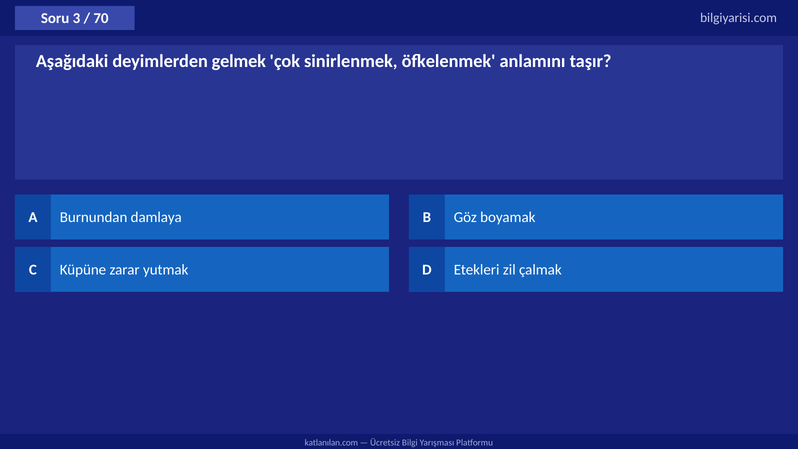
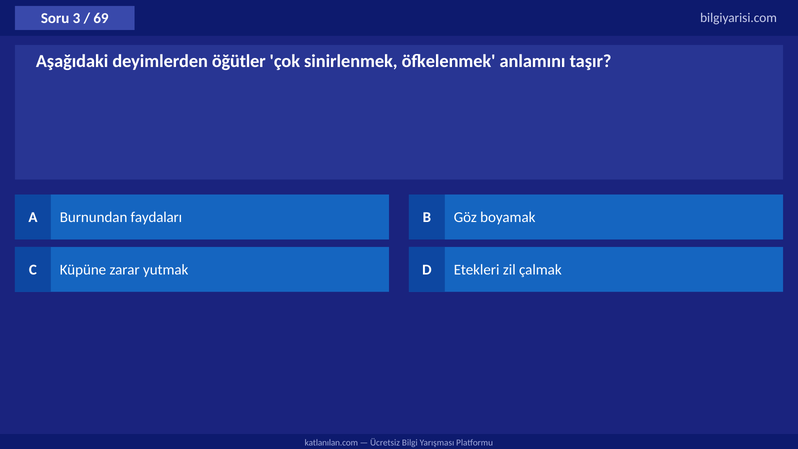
70: 70 -> 69
gelmek: gelmek -> öğütler
damlaya: damlaya -> faydaları
